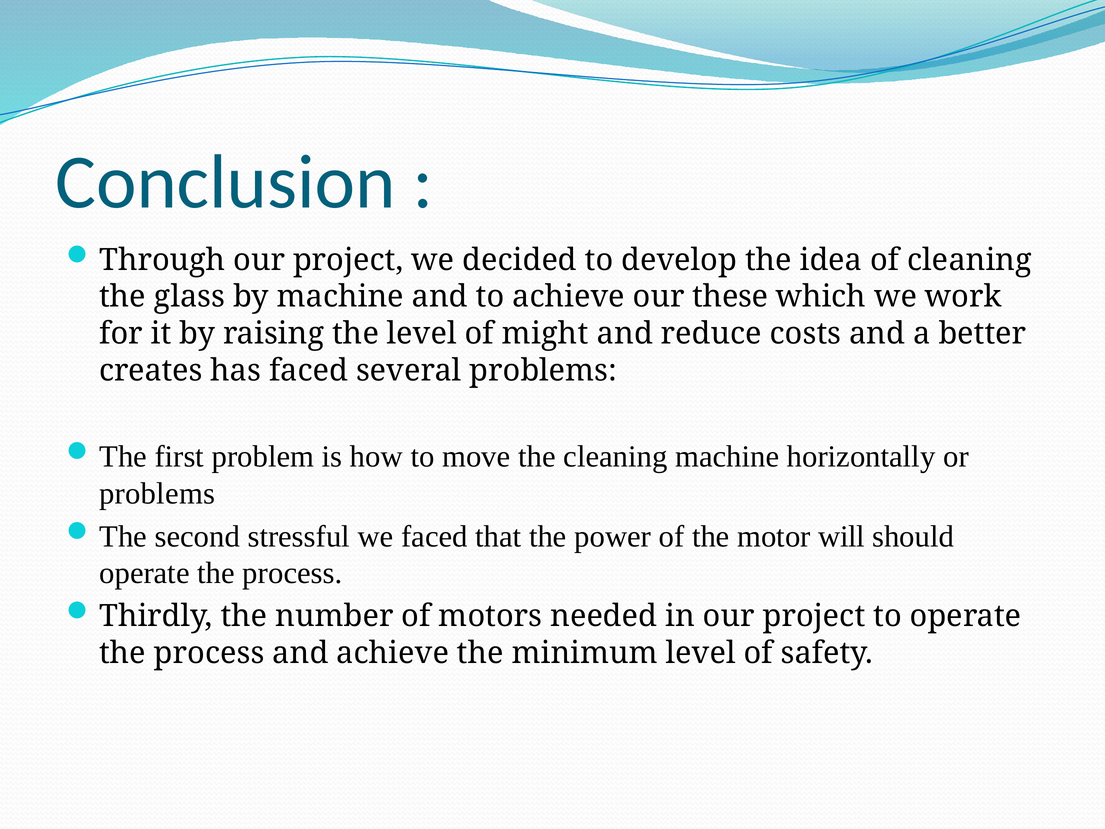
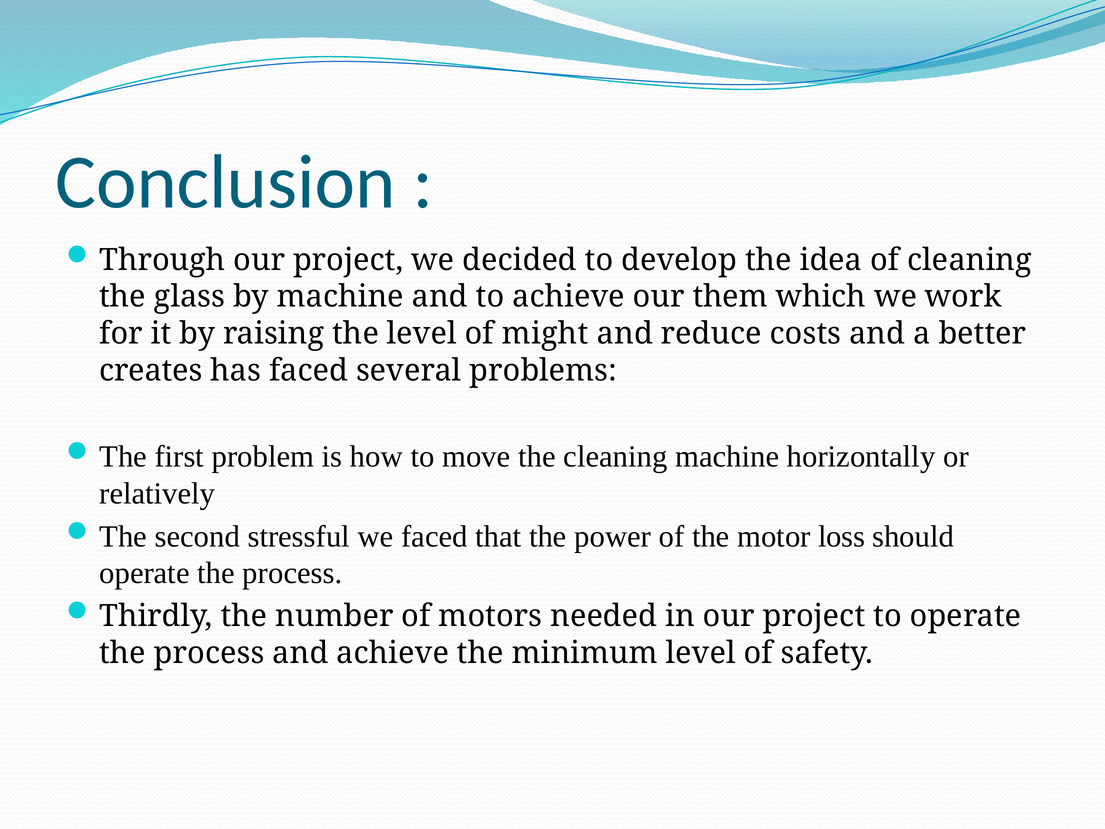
these: these -> them
problems at (157, 493): problems -> relatively
will: will -> loss
